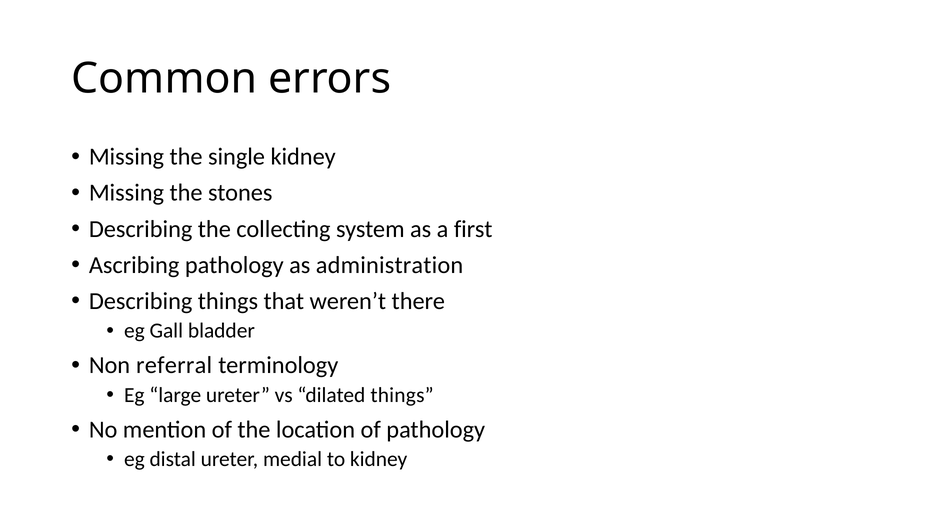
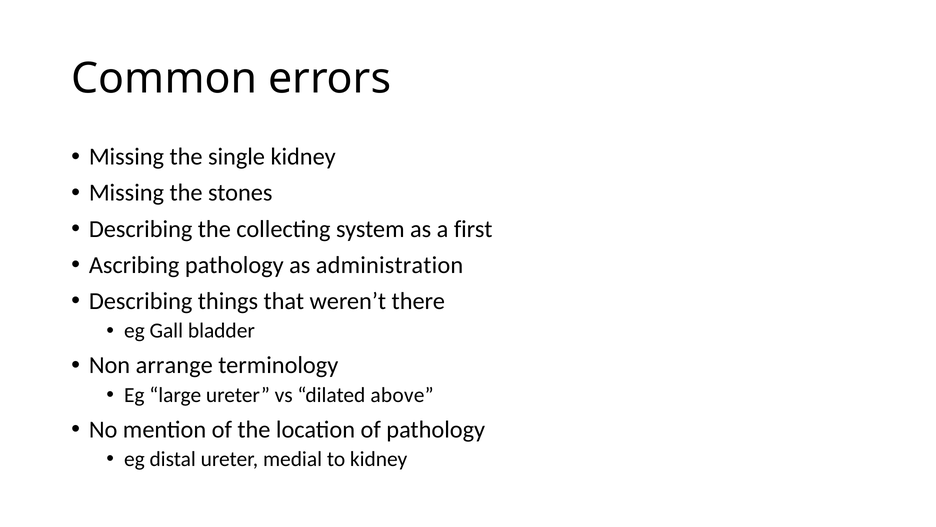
referral: referral -> arrange
dilated things: things -> above
